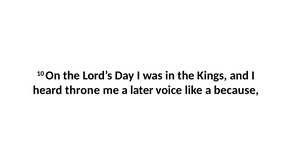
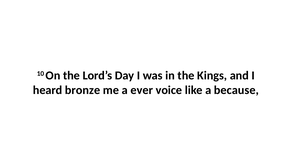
throne: throne -> bronze
later: later -> ever
